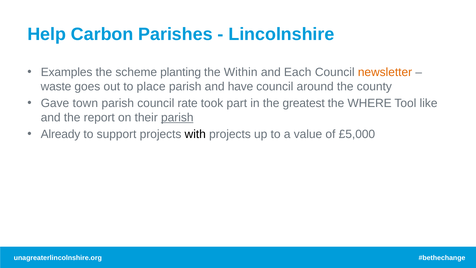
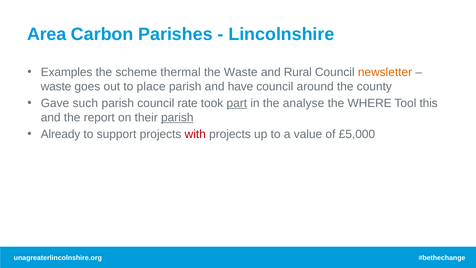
Help: Help -> Area
planting: planting -> thermal
the Within: Within -> Waste
Each: Each -> Rural
town: town -> such
part underline: none -> present
greatest: greatest -> analyse
like: like -> this
with colour: black -> red
